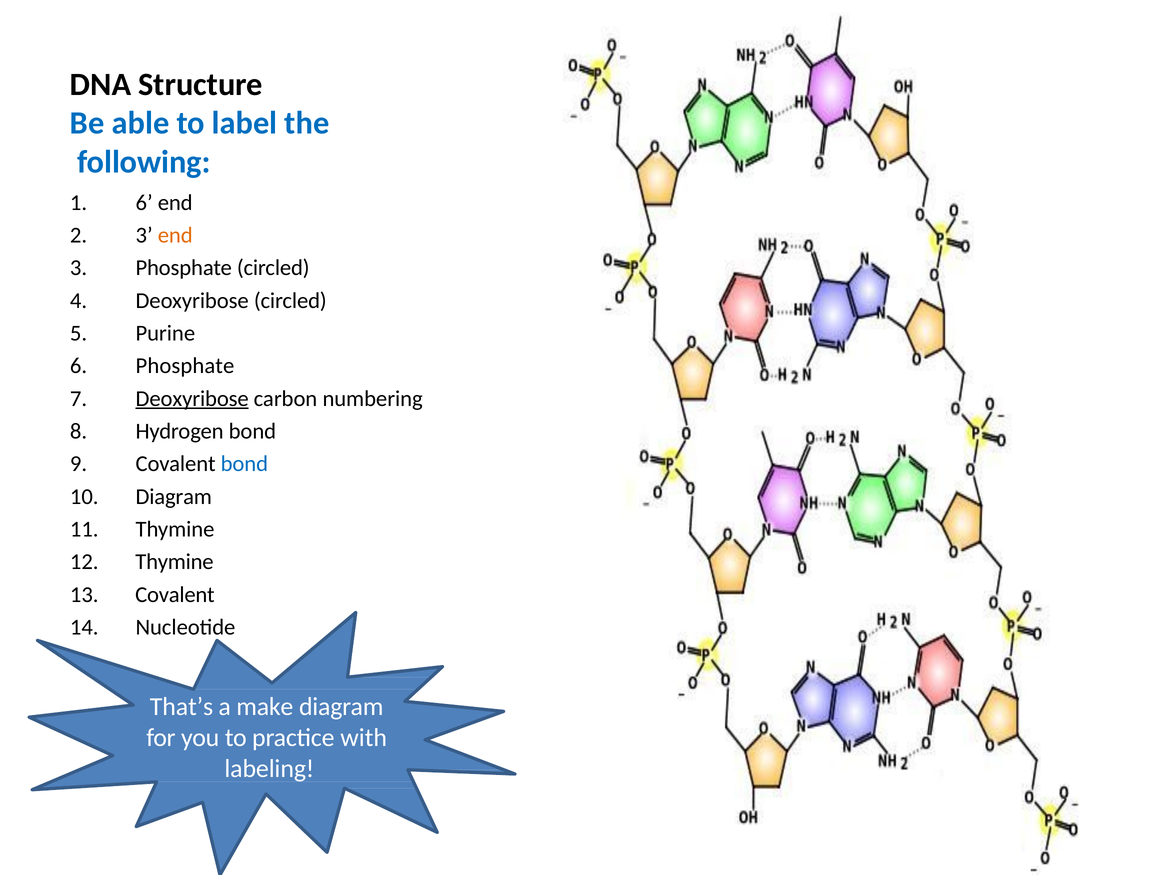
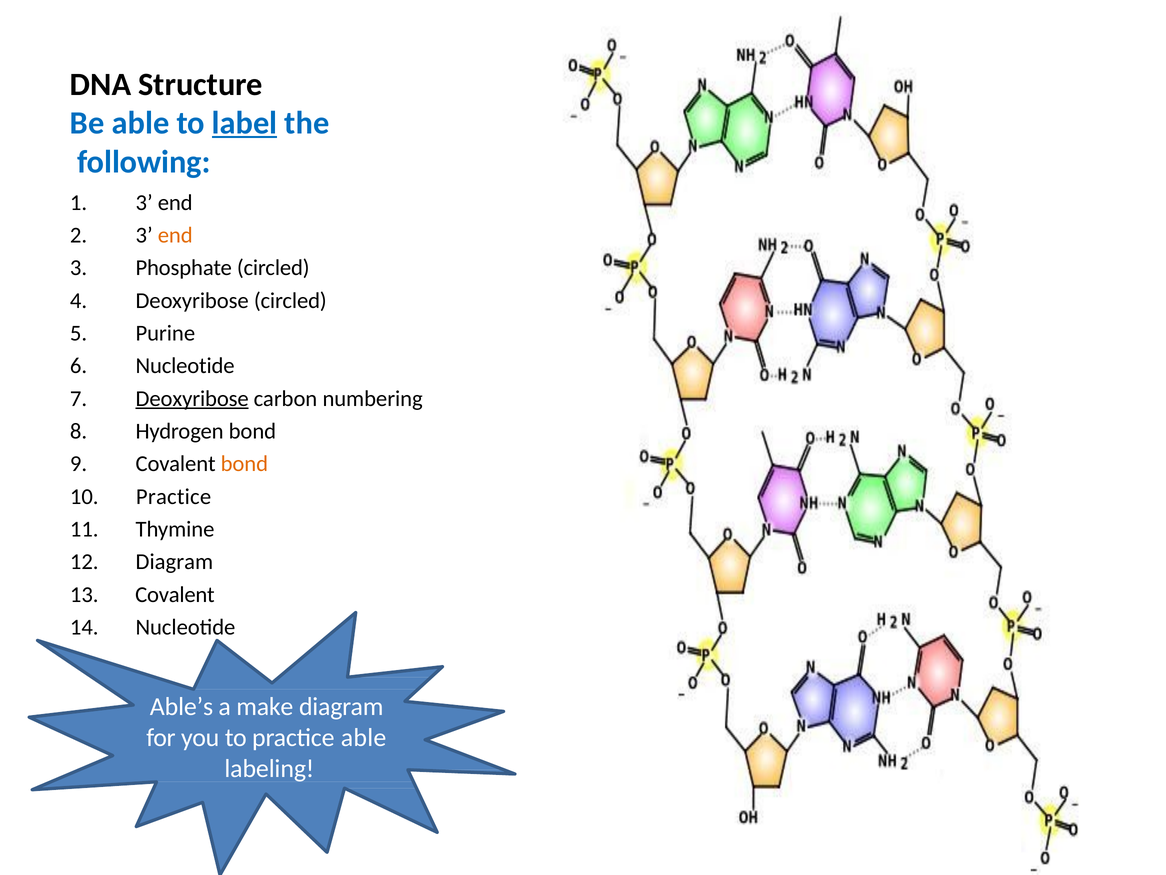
label underline: none -> present
6 at (144, 203): 6 -> 3
Phosphate at (185, 366): Phosphate -> Nucleotide
bond at (244, 464) colour: blue -> orange
Diagram at (174, 496): Diagram -> Practice
Thymine at (174, 562): Thymine -> Diagram
That’s: That’s -> Able’s
practice with: with -> able
